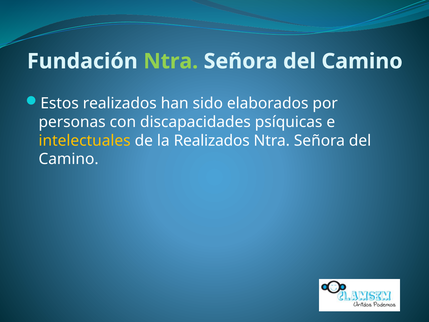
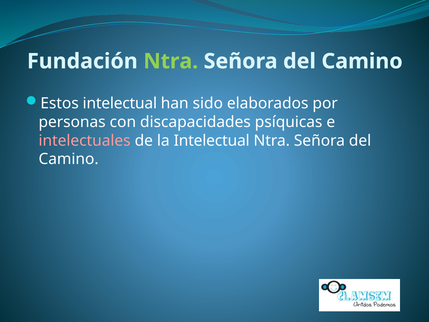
Estos realizados: realizados -> intelectual
intelectuales colour: yellow -> pink
la Realizados: Realizados -> Intelectual
